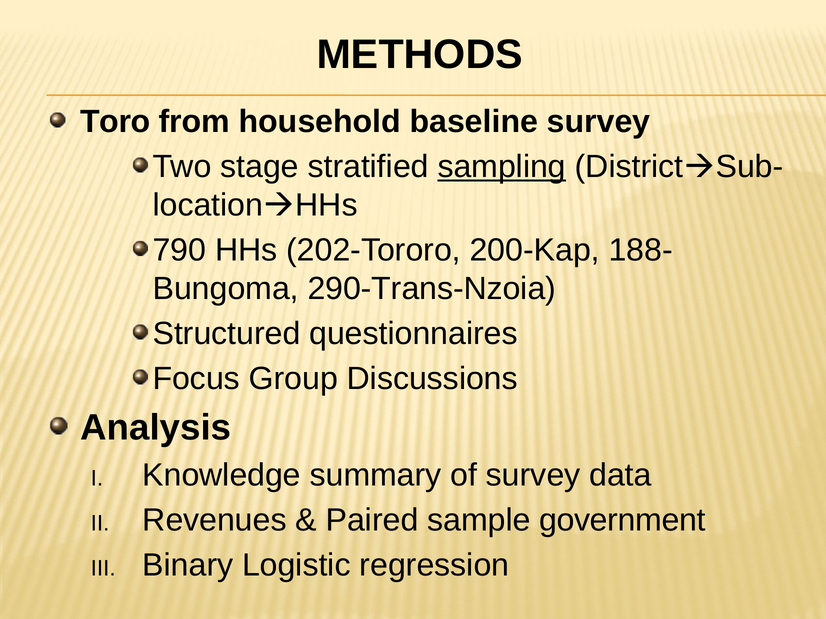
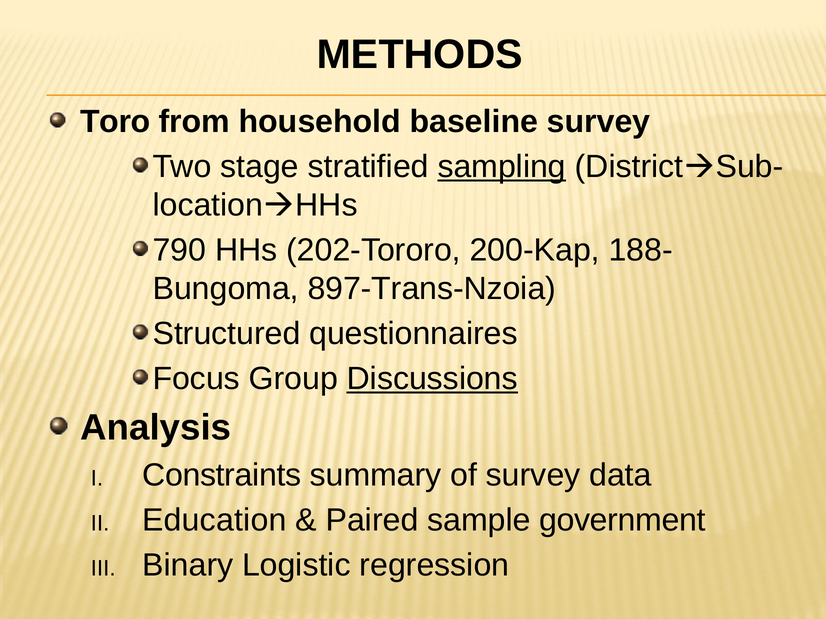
290-Trans-Nzoia: 290-Trans-Nzoia -> 897-Trans-Nzoia
Discussions underline: none -> present
Knowledge: Knowledge -> Constraints
Revenues: Revenues -> Education
